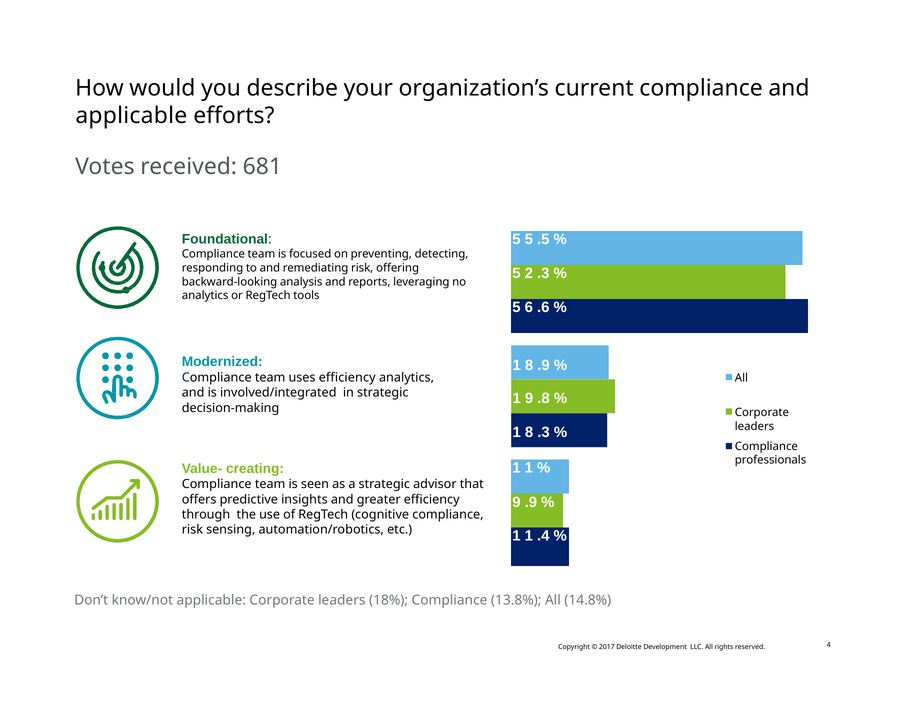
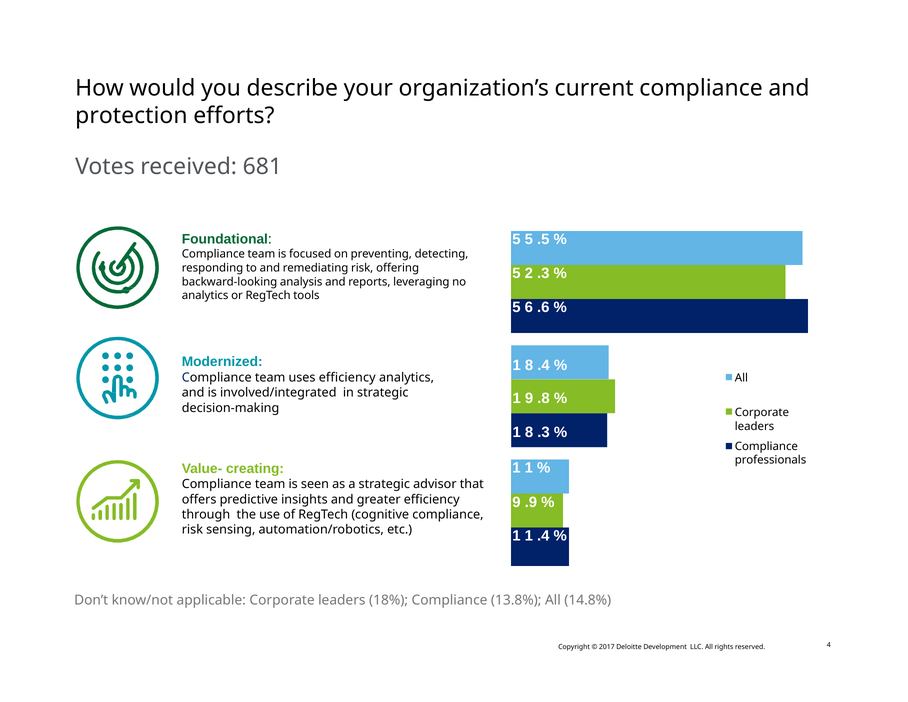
applicable at (131, 116): applicable -> protection
8 .9: .9 -> .4
